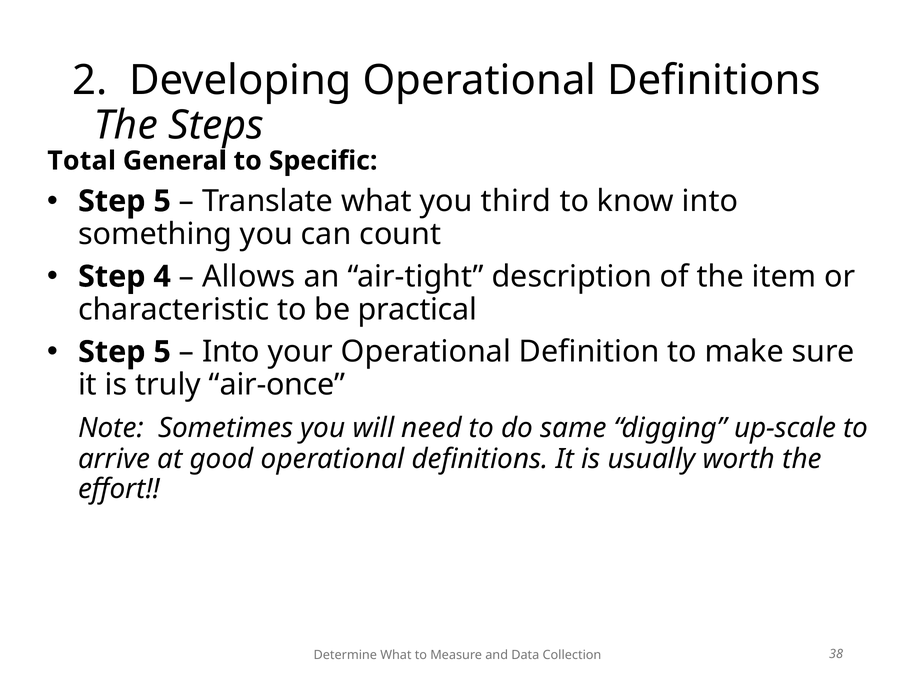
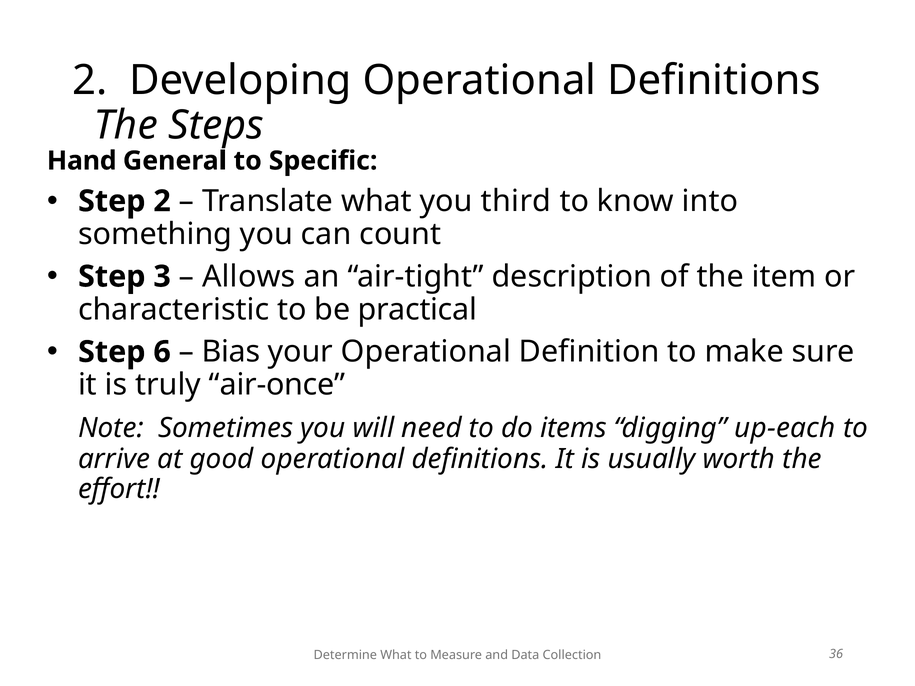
Total: Total -> Hand
5 at (162, 201): 5 -> 2
4: 4 -> 3
5 at (162, 352): 5 -> 6
Into at (231, 352): Into -> Bias
same: same -> items
up-scale: up-scale -> up-each
38: 38 -> 36
